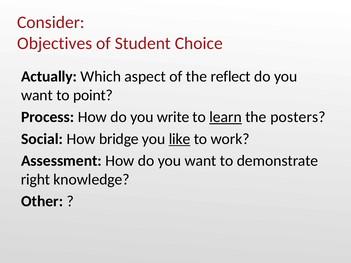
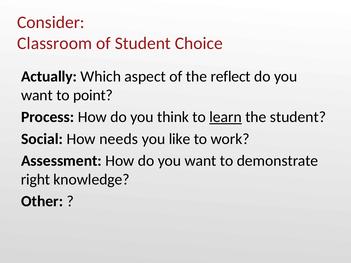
Objectives: Objectives -> Classroom
write: write -> think
the posters: posters -> student
bridge: bridge -> needs
like underline: present -> none
